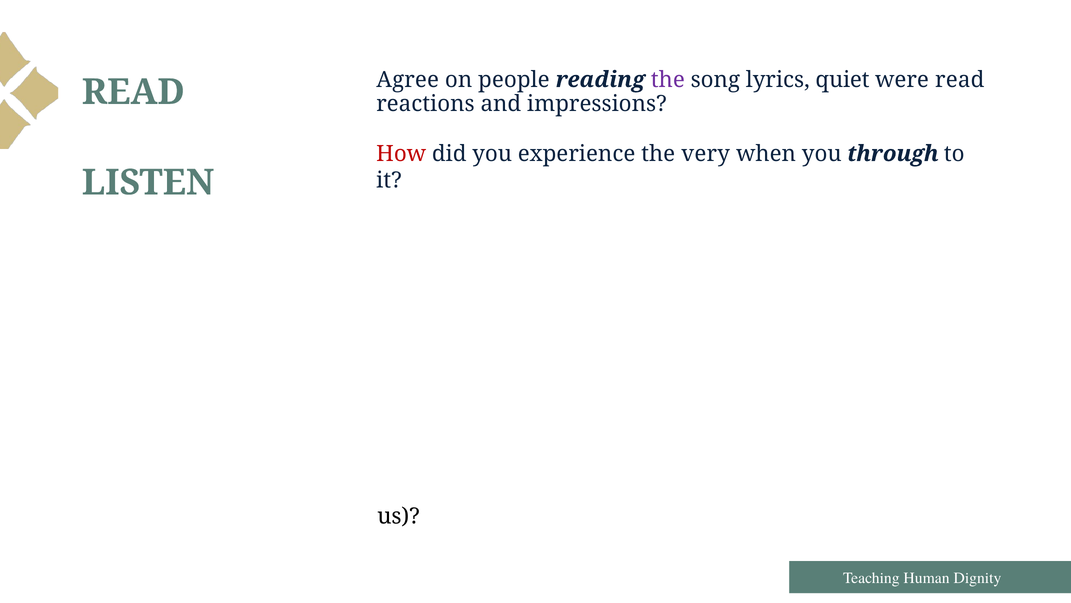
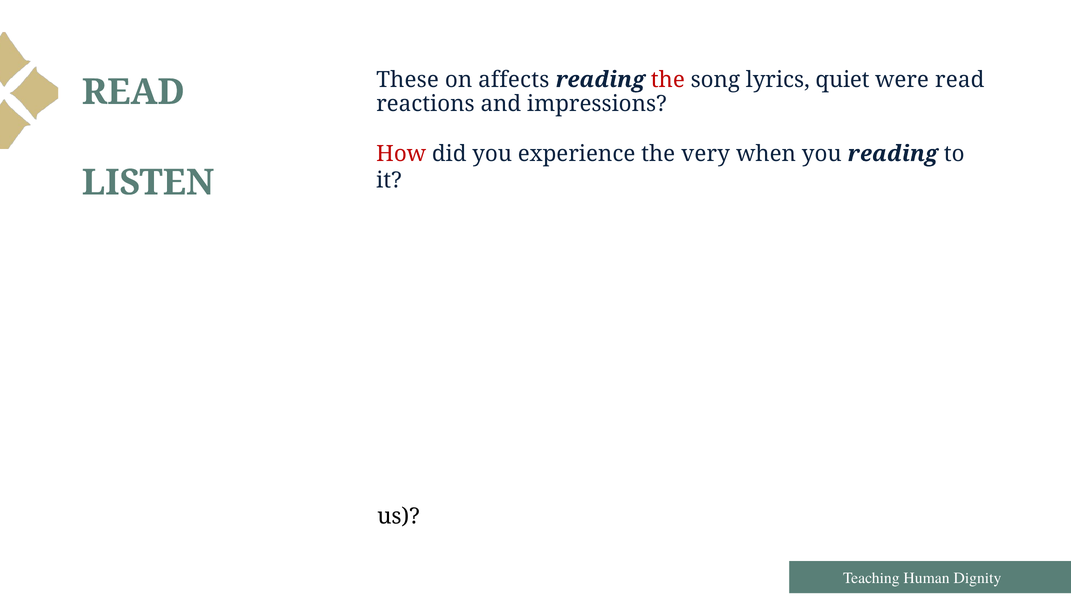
Agree: Agree -> These
people: people -> affects
the at (668, 80) colour: purple -> red
you through: through -> reading
